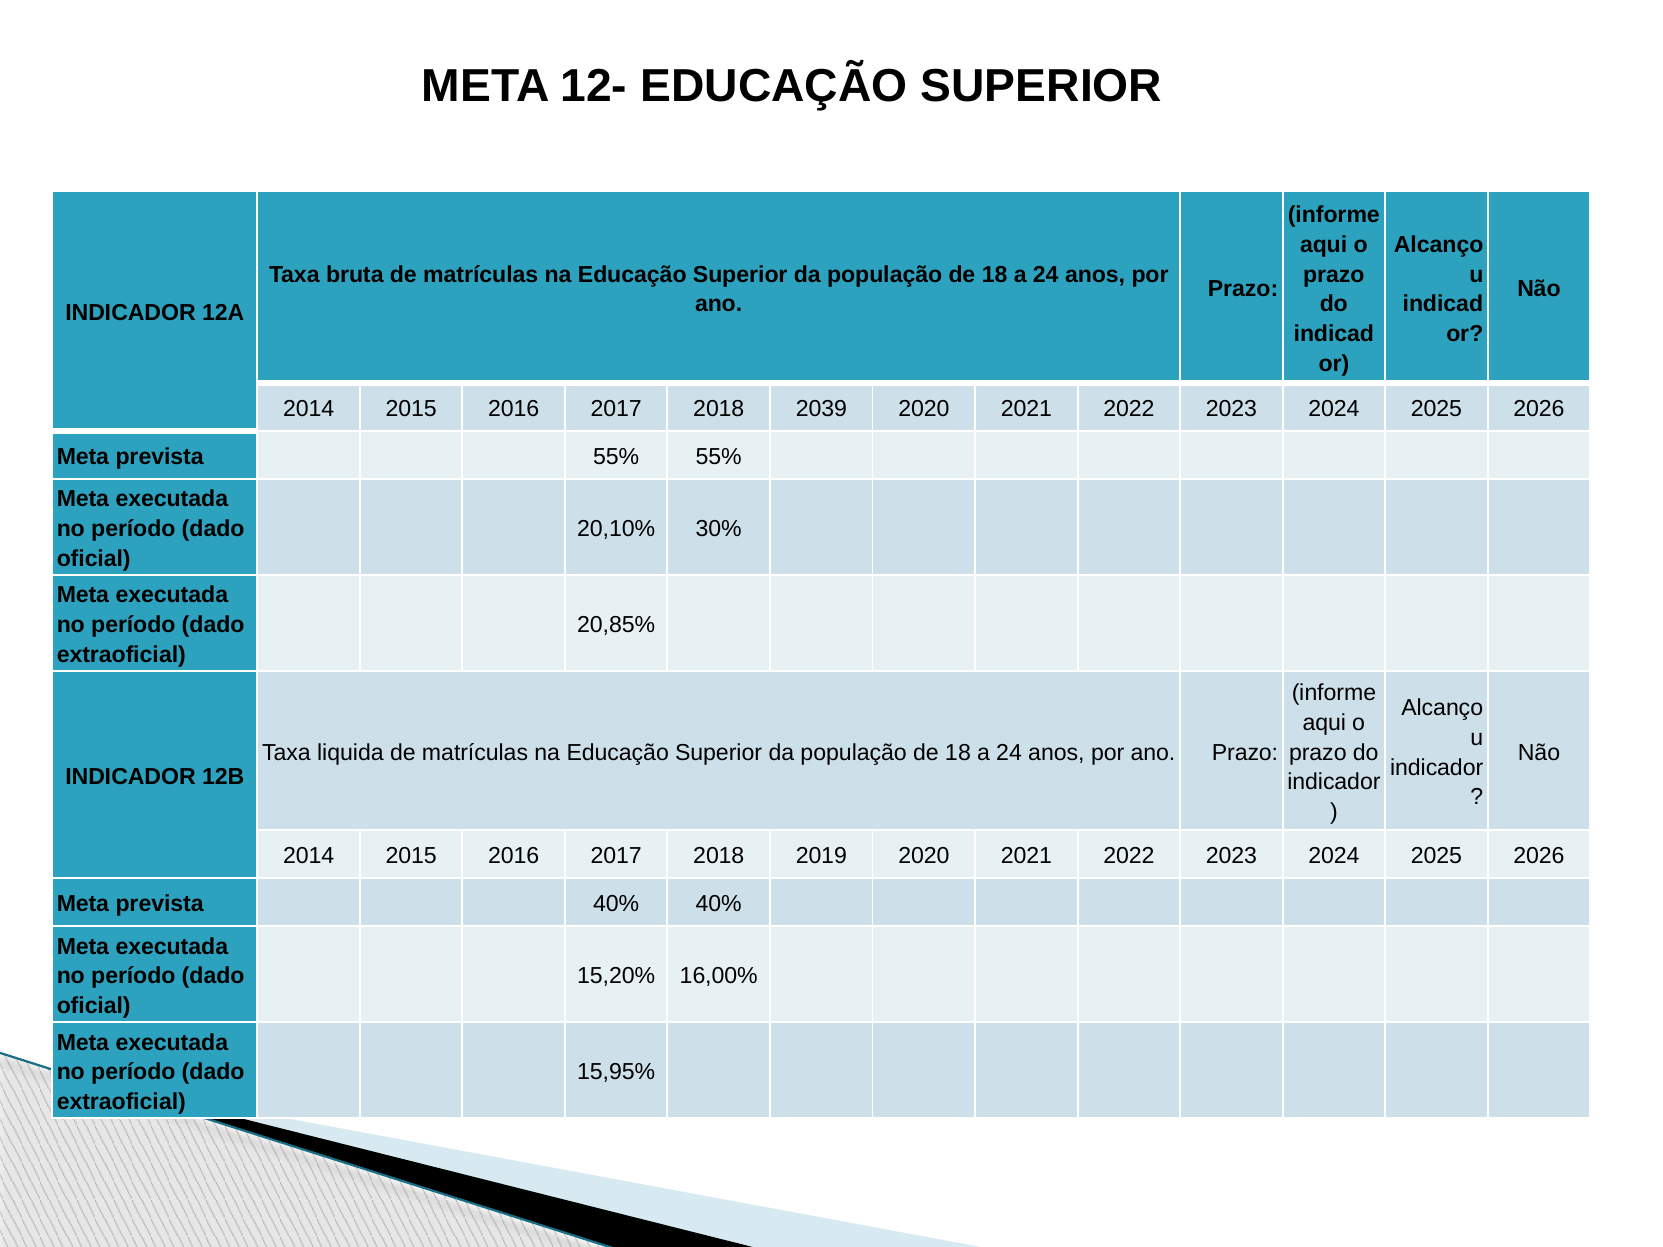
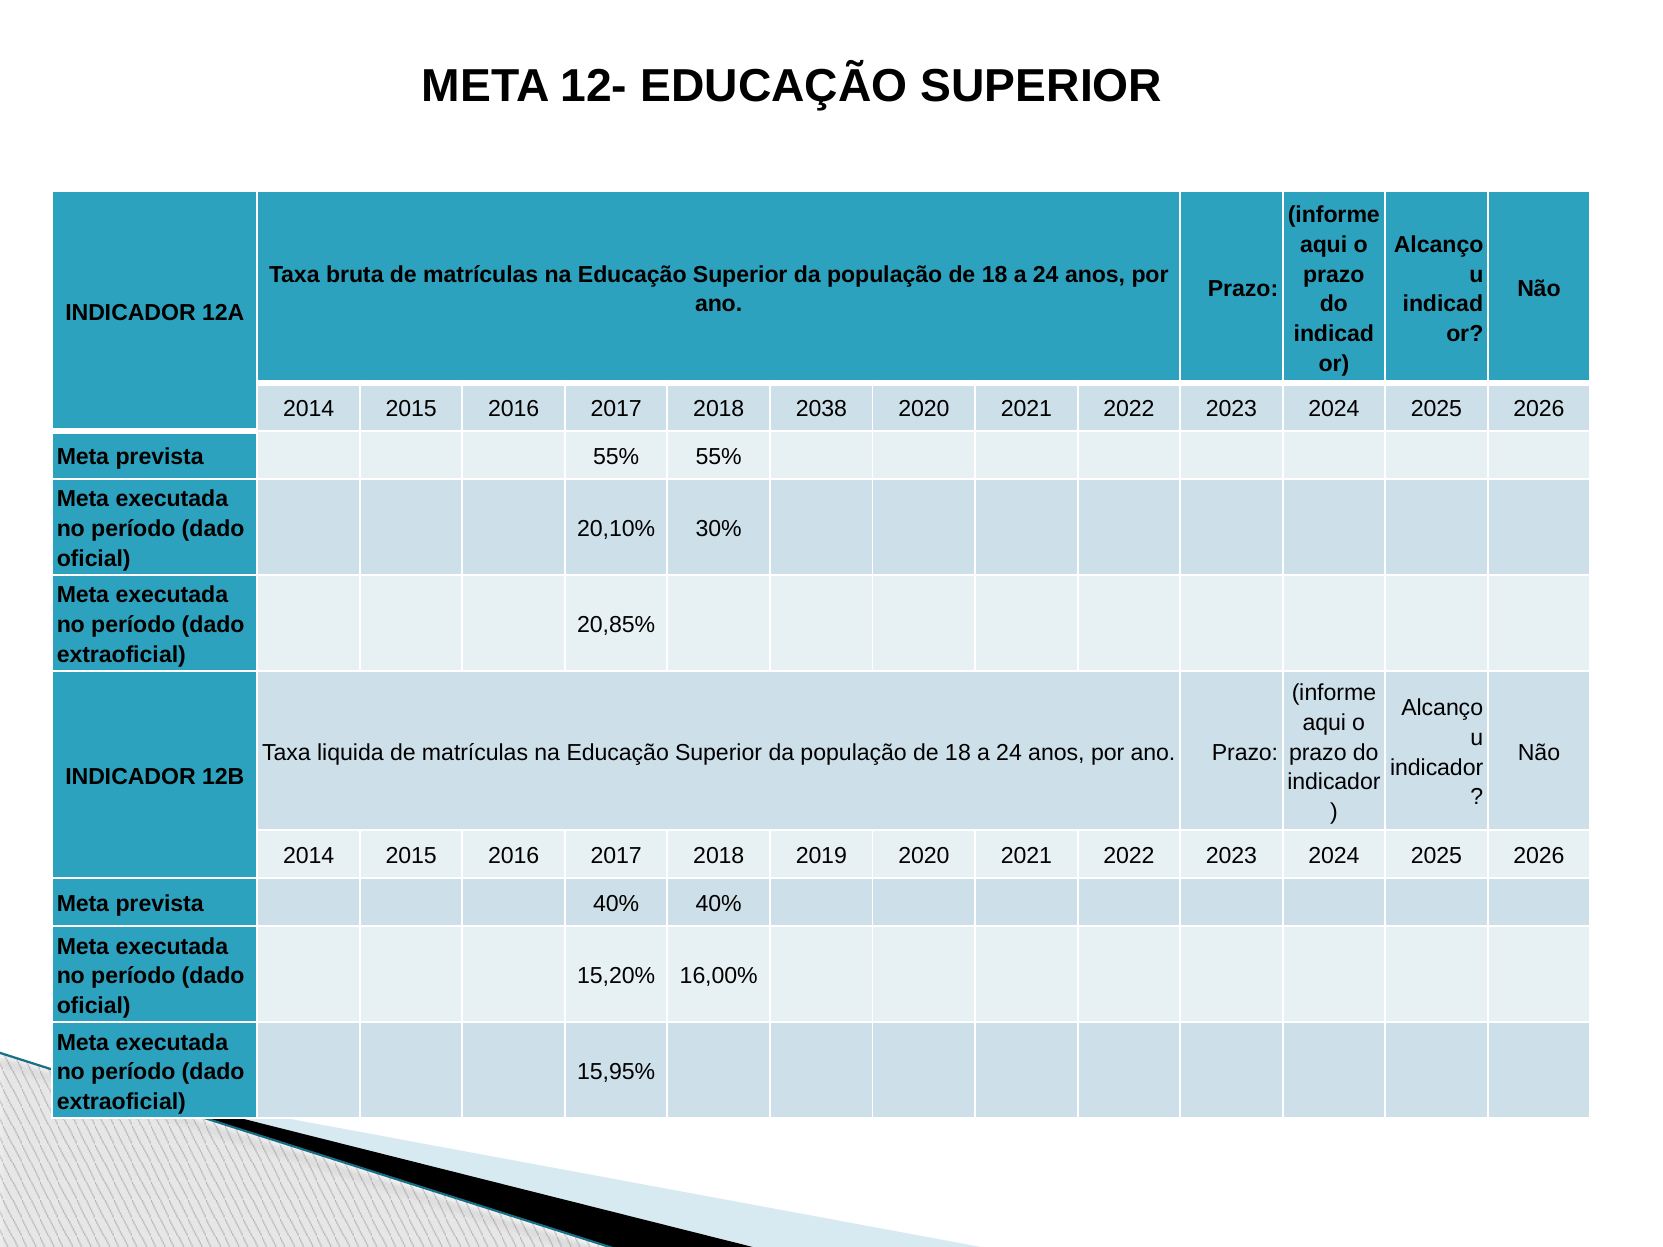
2039: 2039 -> 2038
